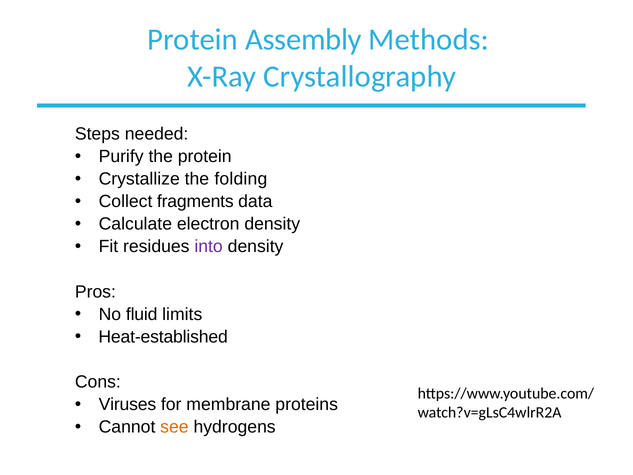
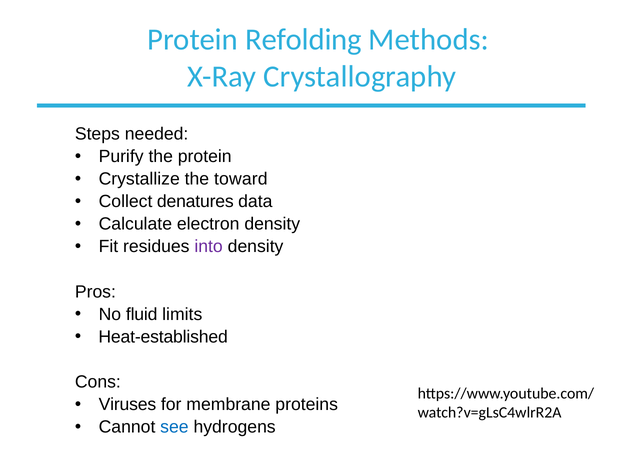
Assembly: Assembly -> Refolding
folding: folding -> toward
fragments: fragments -> denatures
see colour: orange -> blue
